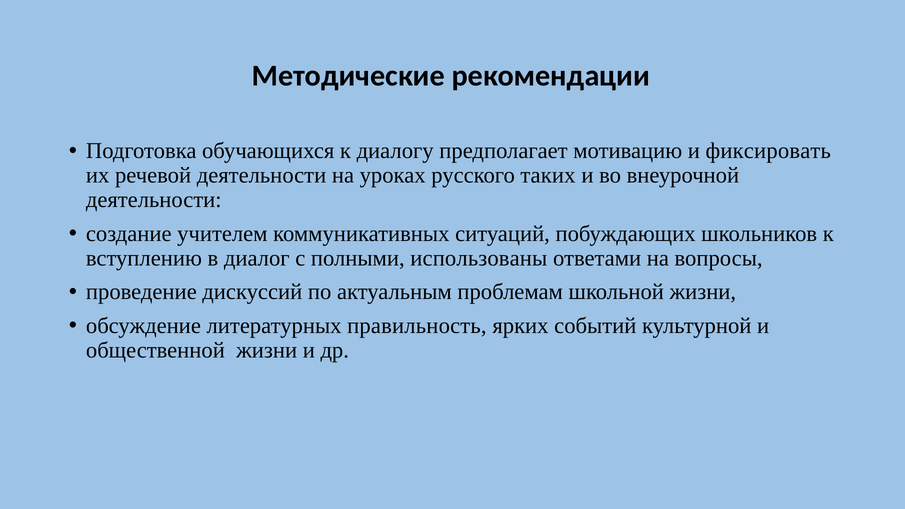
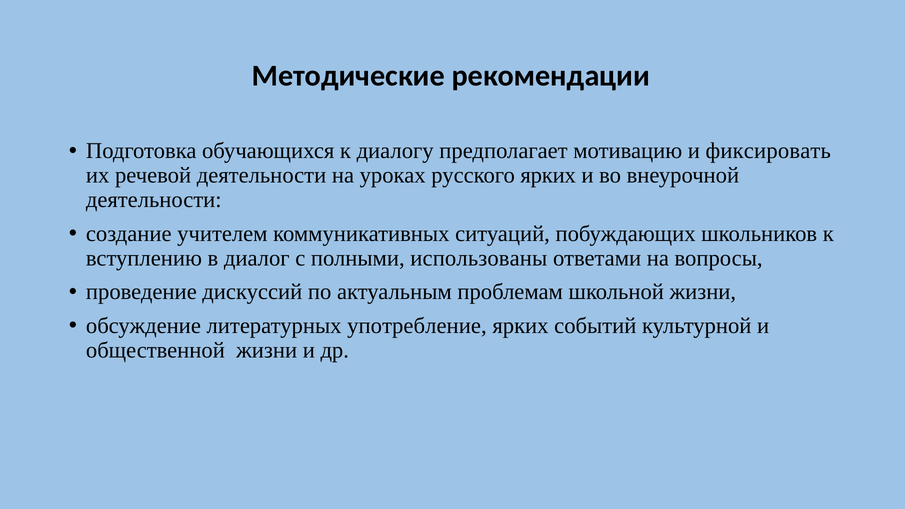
русского таких: таких -> ярких
правильность: правильность -> употребление
